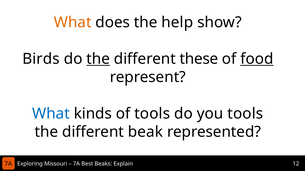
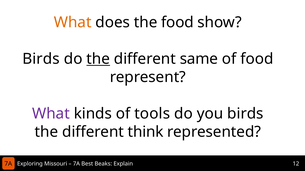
the help: help -> food
these: these -> same
food at (257, 59) underline: present -> none
What at (51, 114) colour: blue -> purple
you tools: tools -> birds
beak: beak -> think
